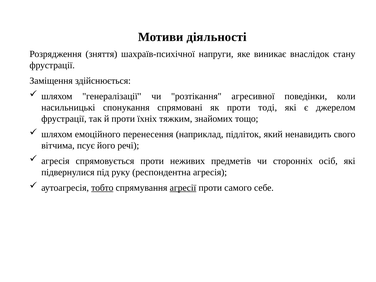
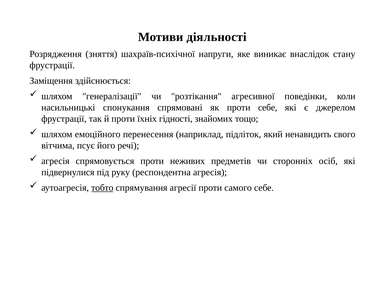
проти тоді: тоді -> себе
тяжким: тяжким -> гідності
агресії underline: present -> none
